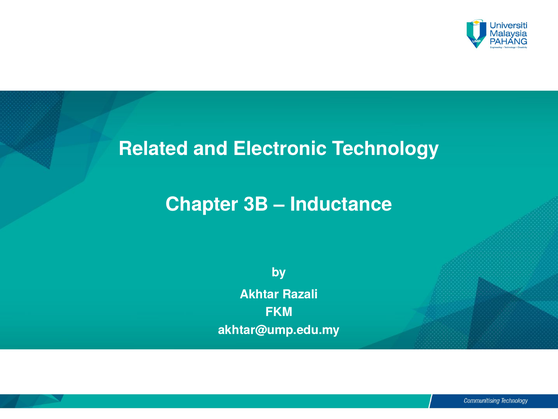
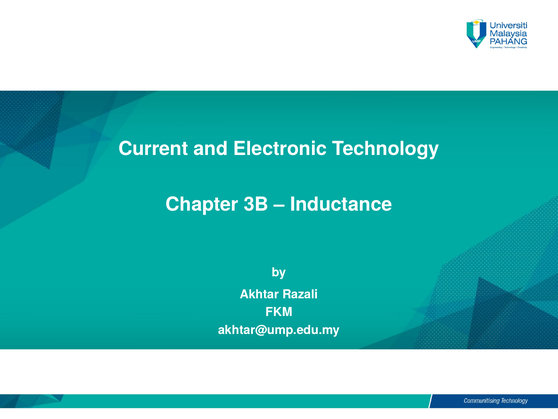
Related: Related -> Current
